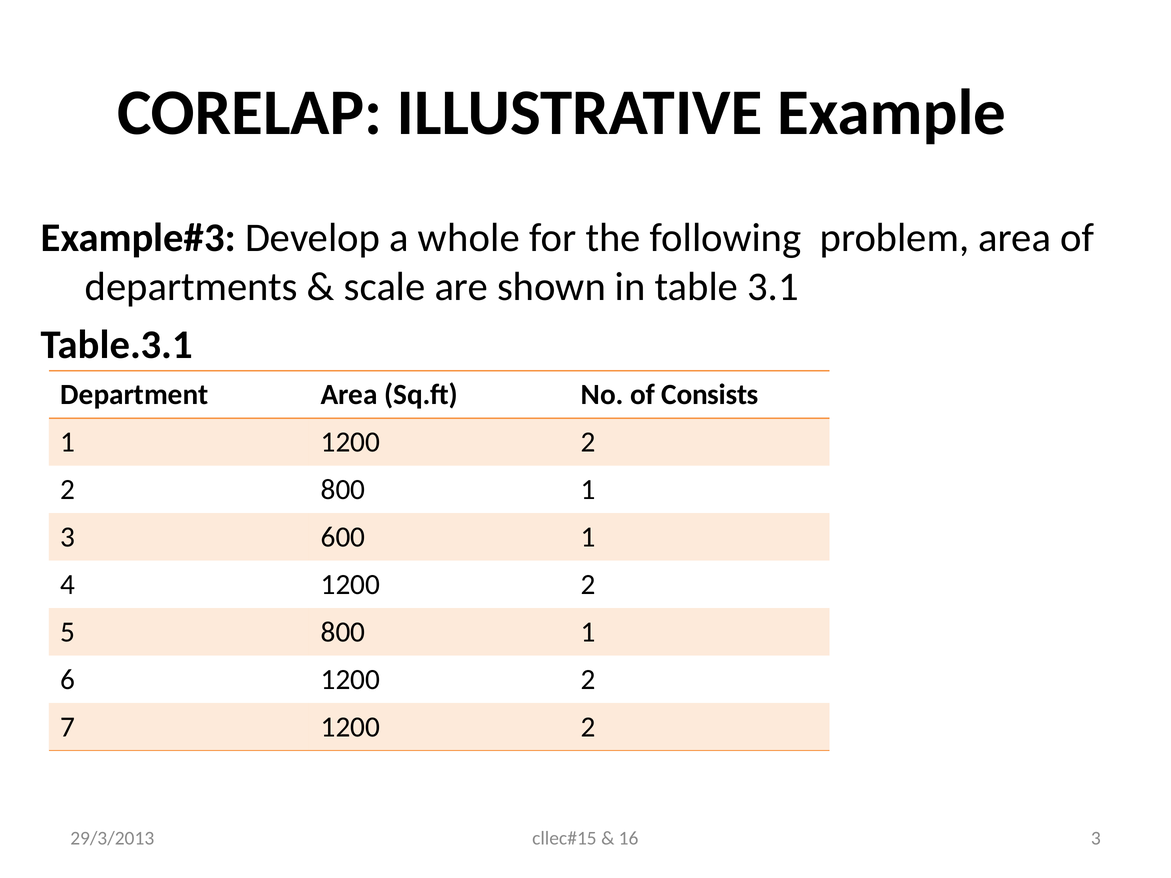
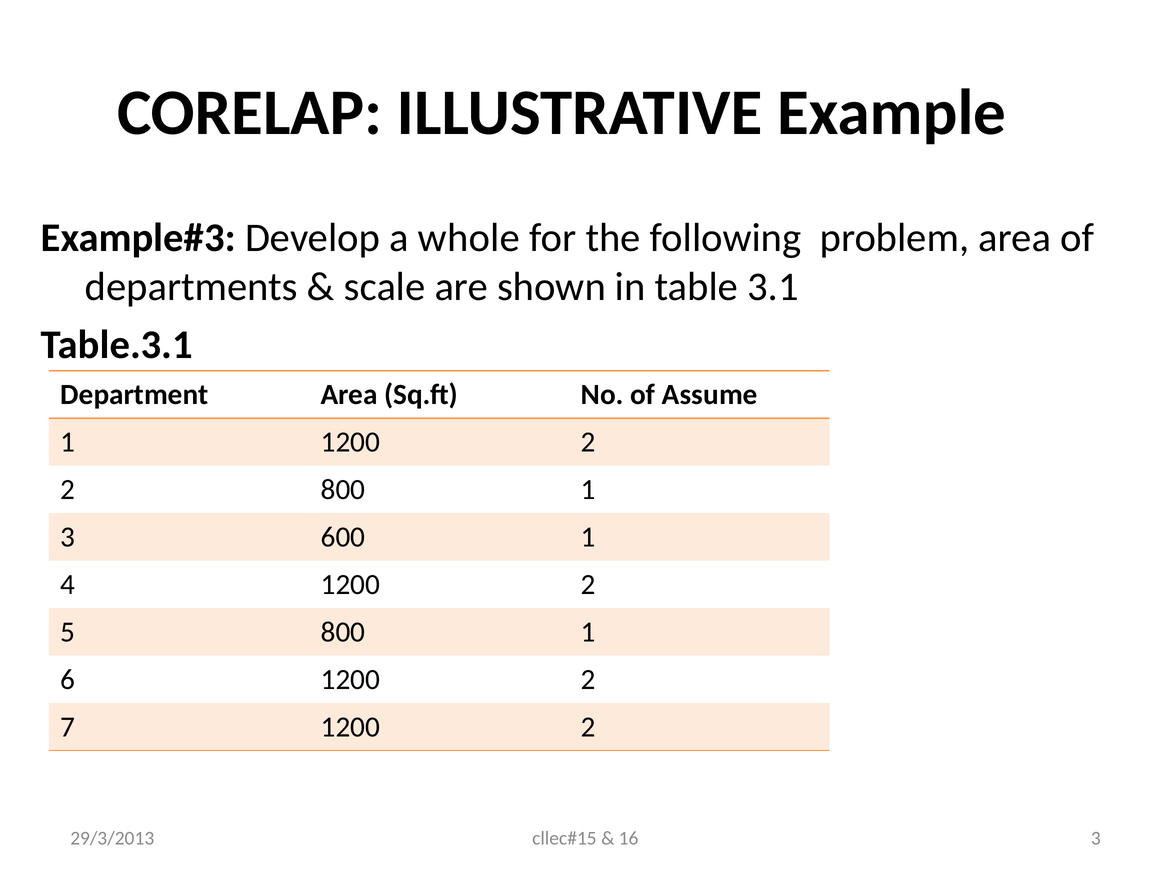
Consists: Consists -> Assume
